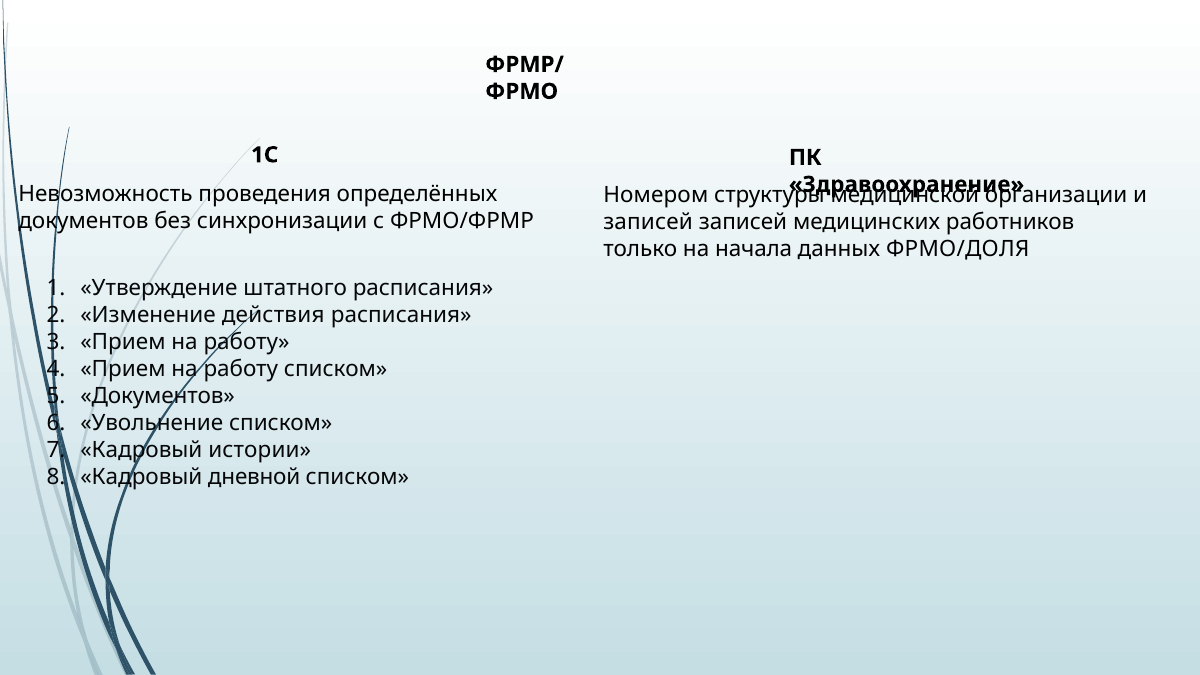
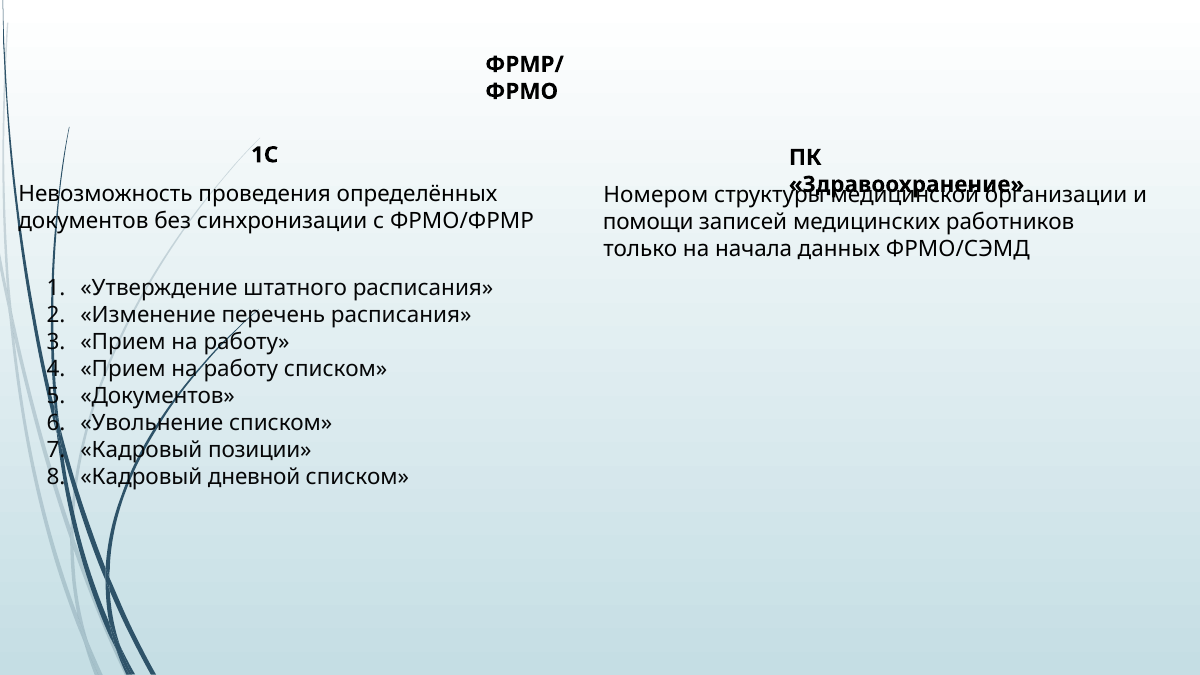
записей at (648, 222): записей -> помощи
ФРМО/ДОЛЯ: ФРМО/ДОЛЯ -> ФРМО/СЭМД
действия: действия -> перечень
истории: истории -> позиции
